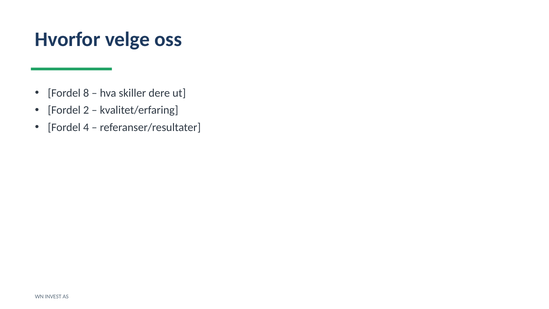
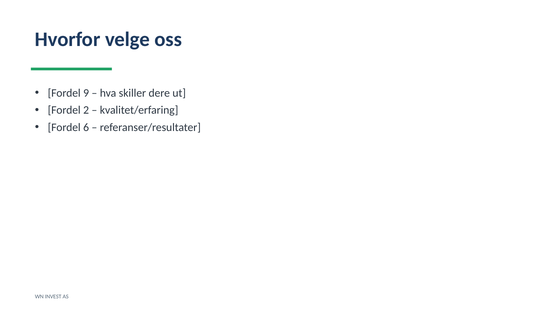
8: 8 -> 9
4: 4 -> 6
